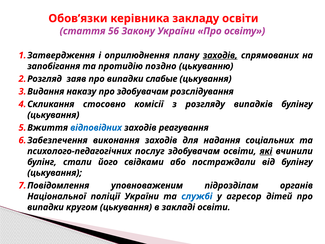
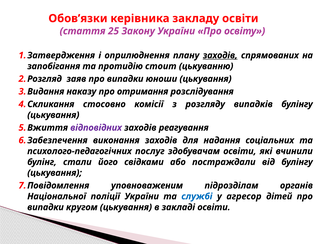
56: 56 -> 25
поздно: поздно -> стоит
слабые: слабые -> юноши
про здобувачам: здобувачам -> отримання
відповідних colour: blue -> purple
які underline: present -> none
